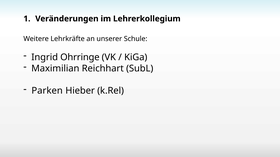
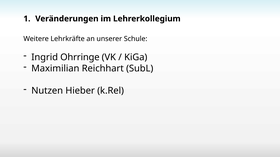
Parken: Parken -> Nutzen
